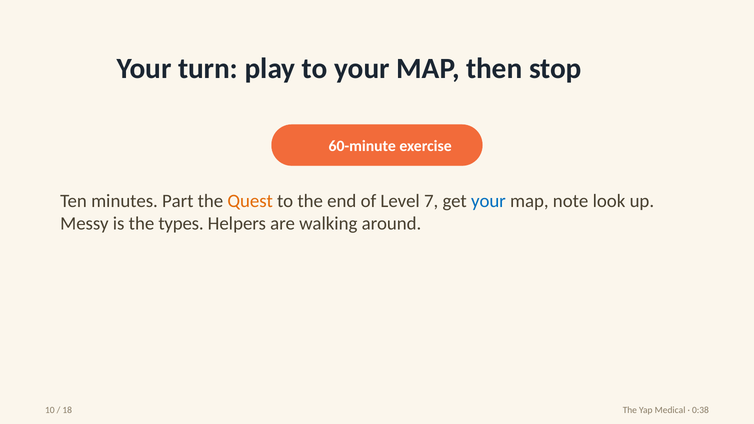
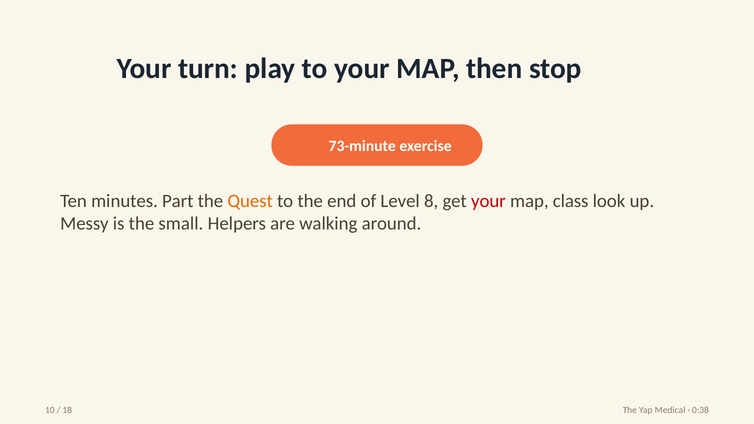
60-minute: 60-minute -> 73-minute
7: 7 -> 8
your at (488, 201) colour: blue -> red
note: note -> class
types: types -> small
